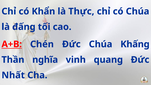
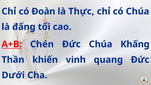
Khẩn: Khẩn -> Đoàn
nghĩa: nghĩa -> khiến
Nhất: Nhất -> Dưới
